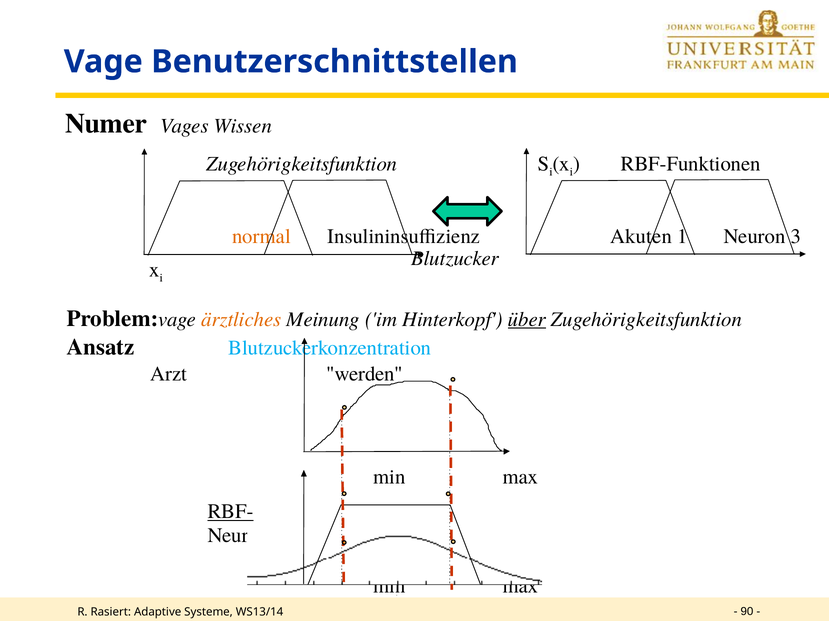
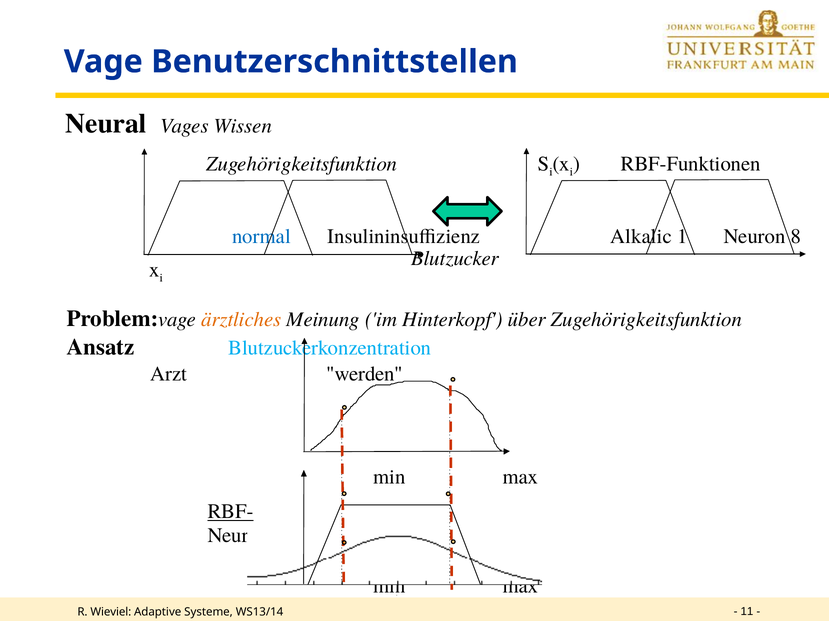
Numer: Numer -> Neural
normal colour: orange -> blue
Akuten: Akuten -> Alkalic
3: 3 -> 8
über underline: present -> none
Rasiert: Rasiert -> Wieviel
90: 90 -> 11
